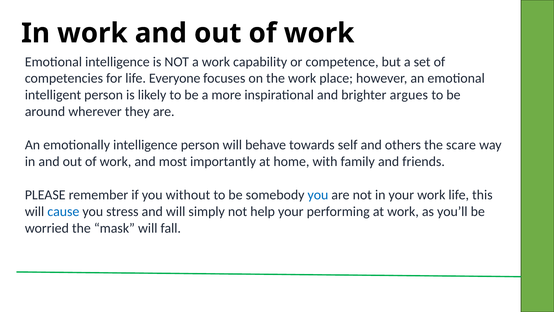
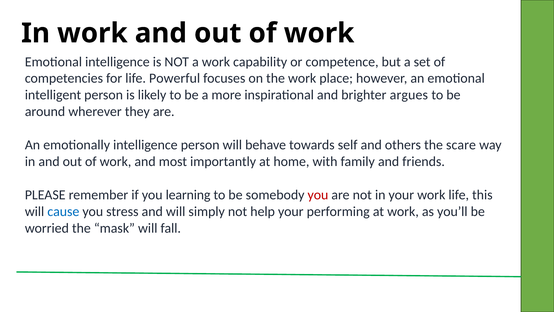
Everyone: Everyone -> Powerful
without: without -> learning
you at (318, 195) colour: blue -> red
